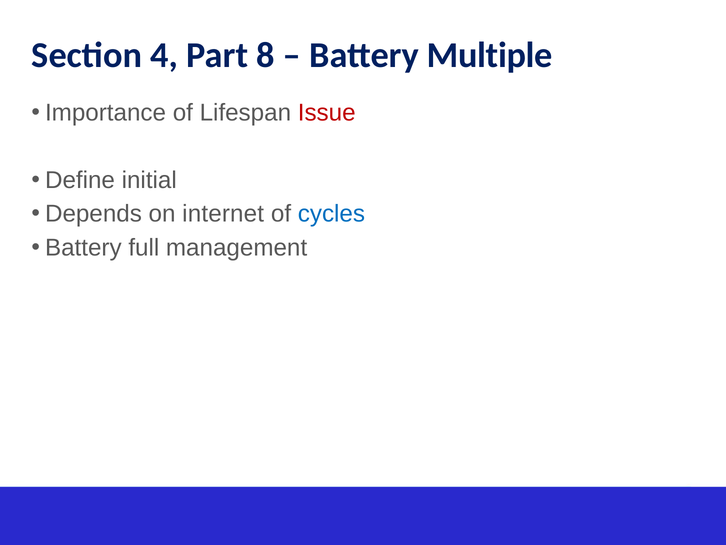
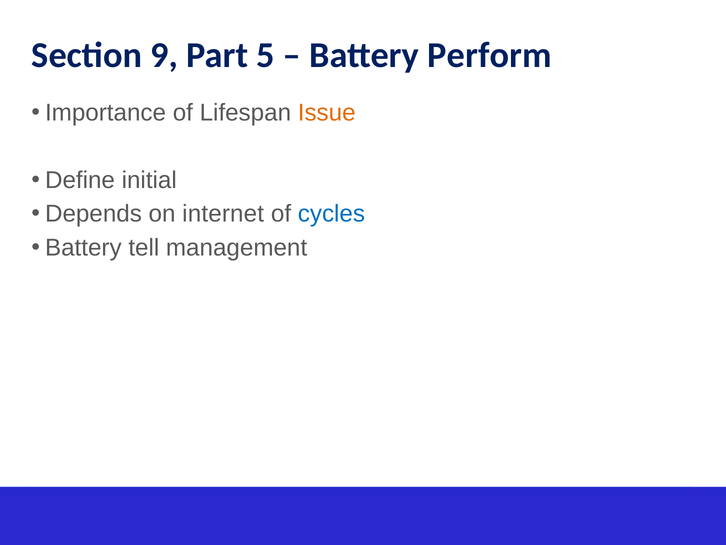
4: 4 -> 9
8: 8 -> 5
Multiple: Multiple -> Perform
Issue colour: red -> orange
full: full -> tell
